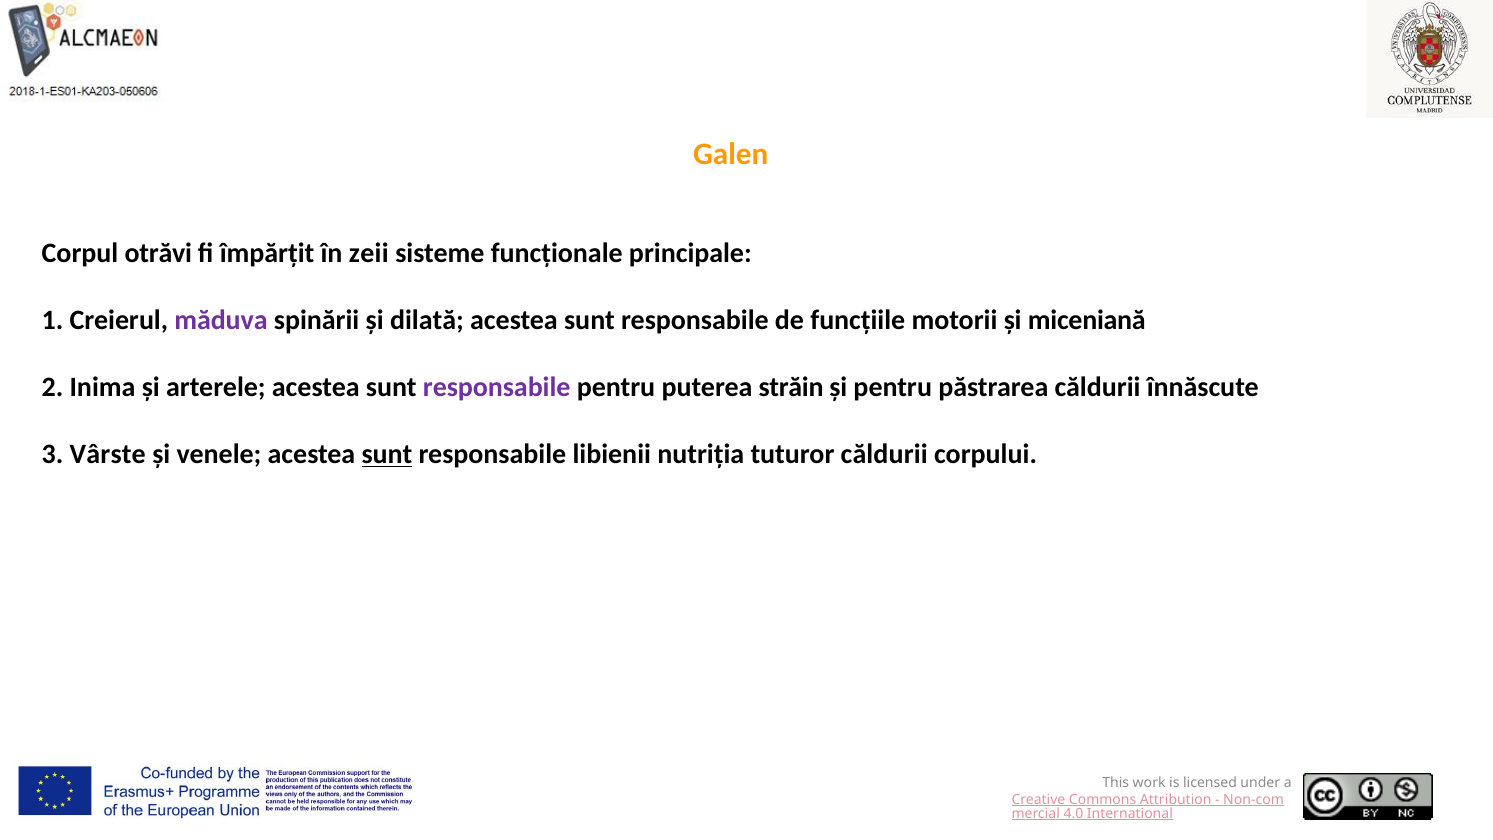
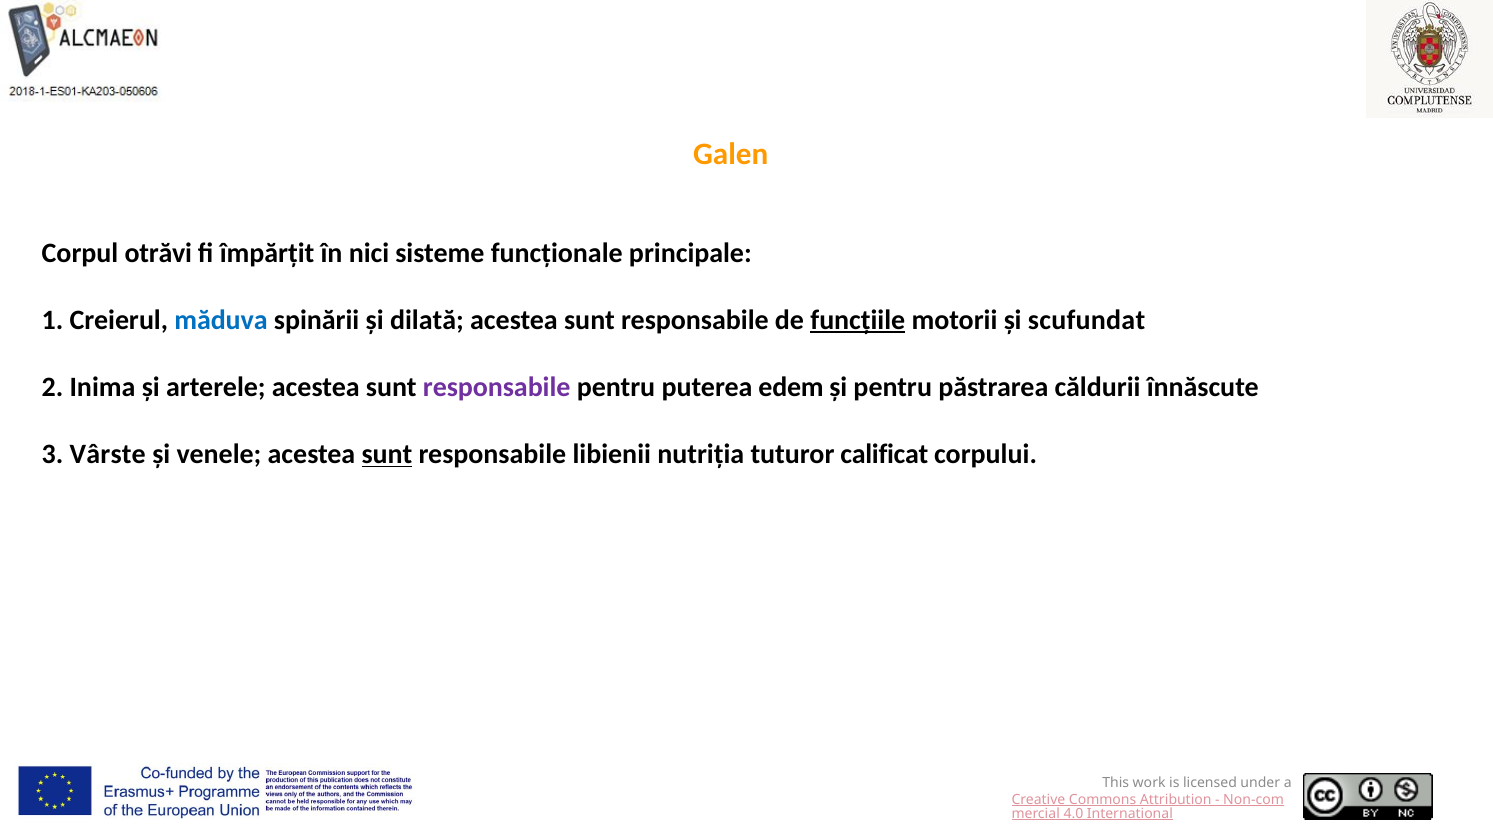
zeii: zeii -> nici
măduva colour: purple -> blue
funcțiile underline: none -> present
miceniană: miceniană -> scufundat
străin: străin -> edem
tuturor căldurii: căldurii -> calificat
